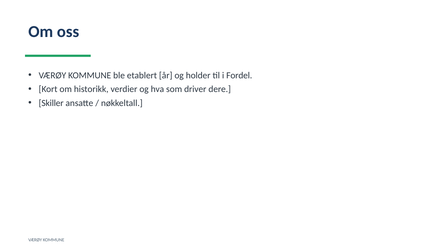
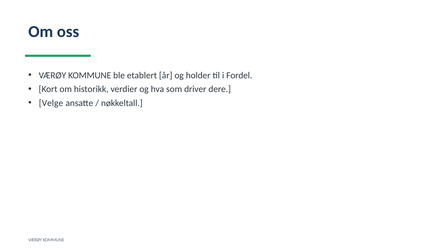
Skiller: Skiller -> Velge
